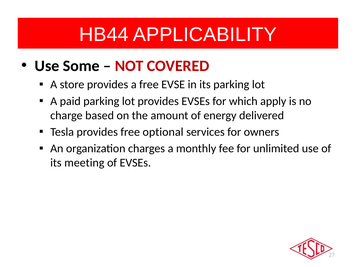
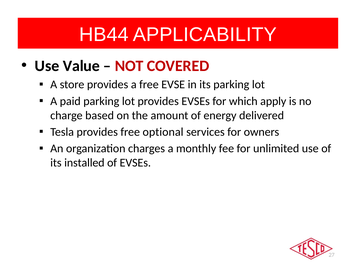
Some: Some -> Value
meeting: meeting -> installed
